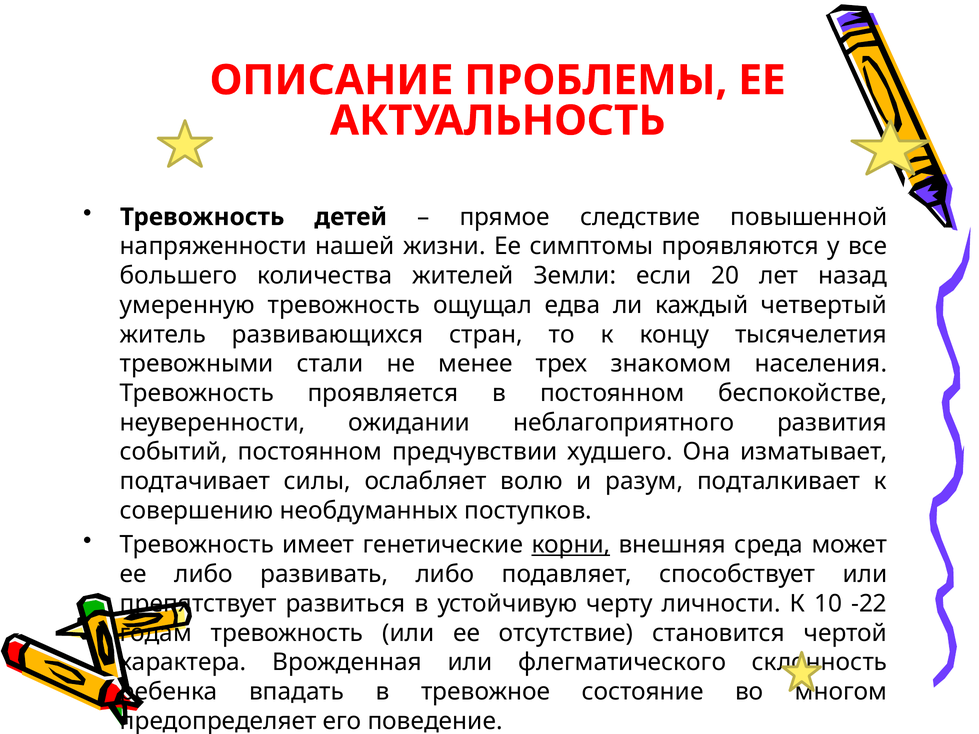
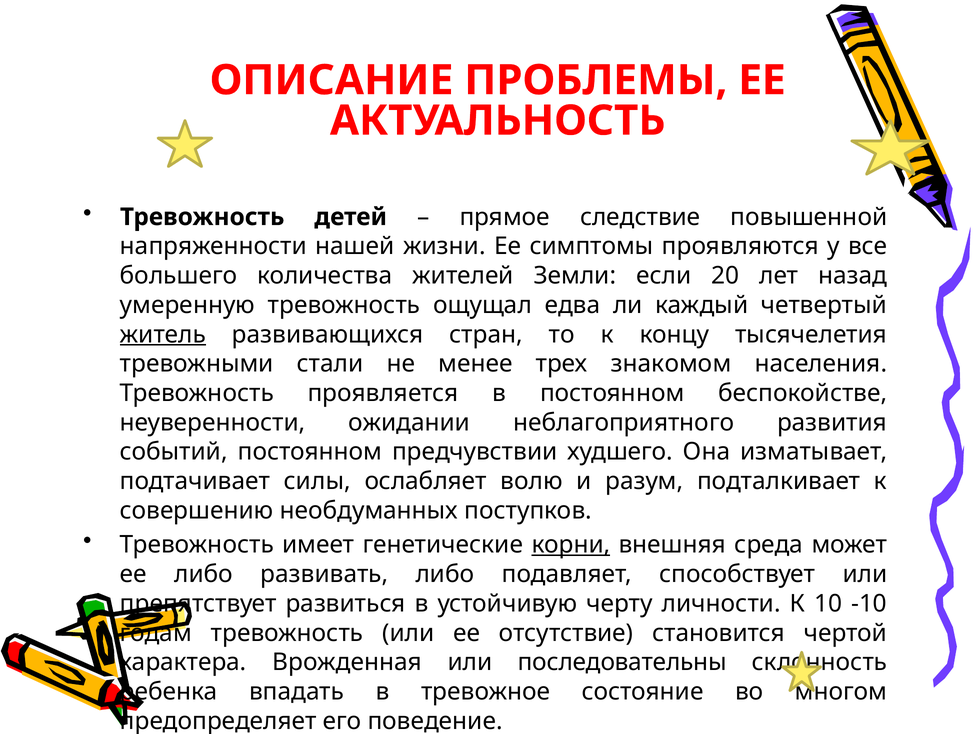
житель underline: none -> present
-22: -22 -> -10
флегматического: флегматического -> последовательны
